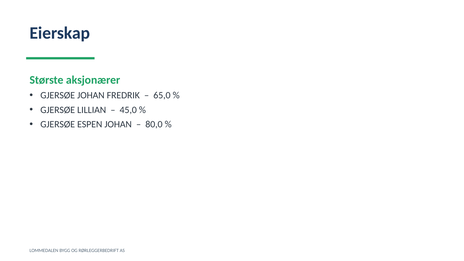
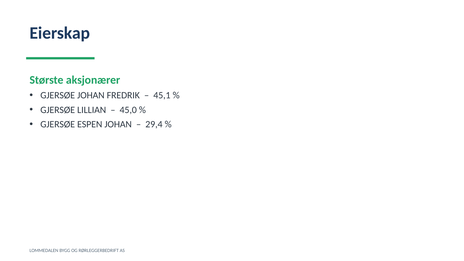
65,0: 65,0 -> 45,1
80,0: 80,0 -> 29,4
